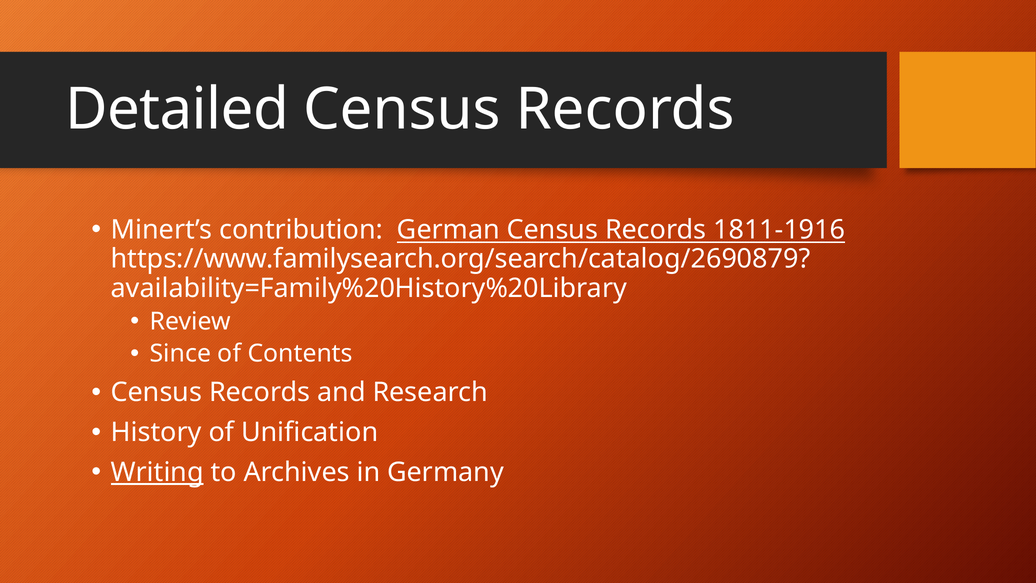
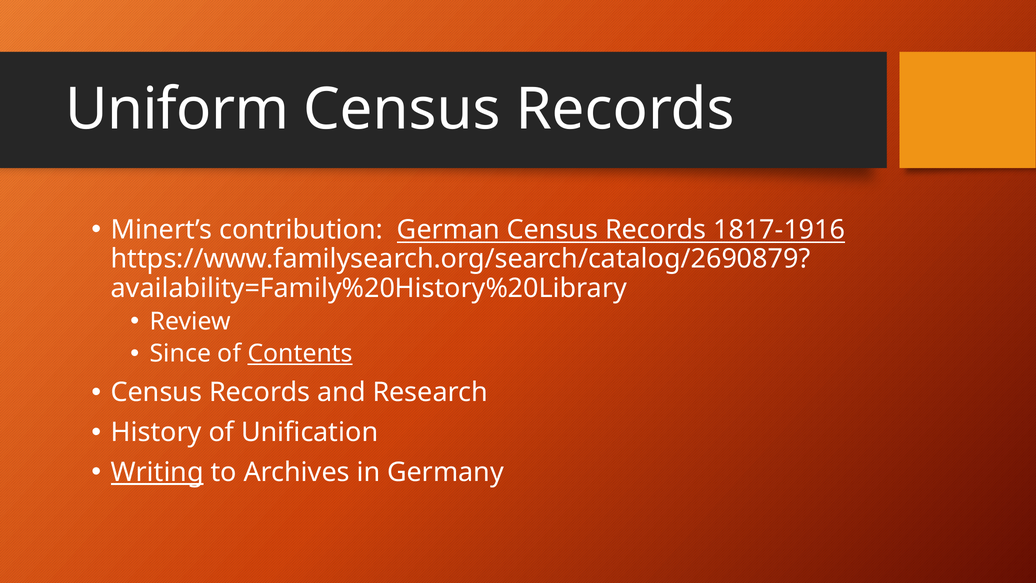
Detailed: Detailed -> Uniform
1811-1916: 1811-1916 -> 1817-1916
Contents underline: none -> present
